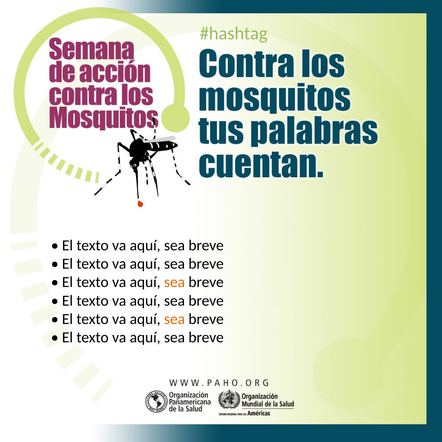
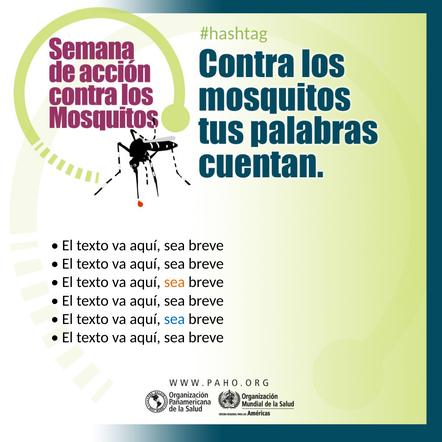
sea at (175, 319) colour: orange -> blue
